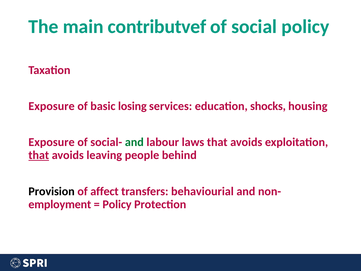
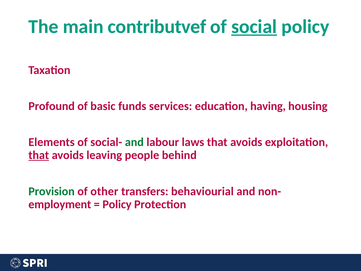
social underline: none -> present
Exposure at (52, 106): Exposure -> Profound
losing: losing -> funds
shocks: shocks -> having
Exposure at (52, 142): Exposure -> Elements
Provision colour: black -> green
affect: affect -> other
